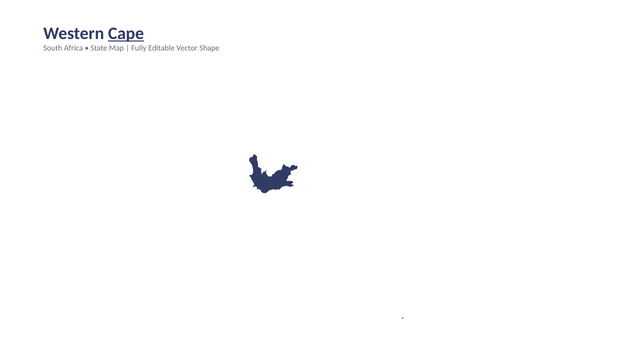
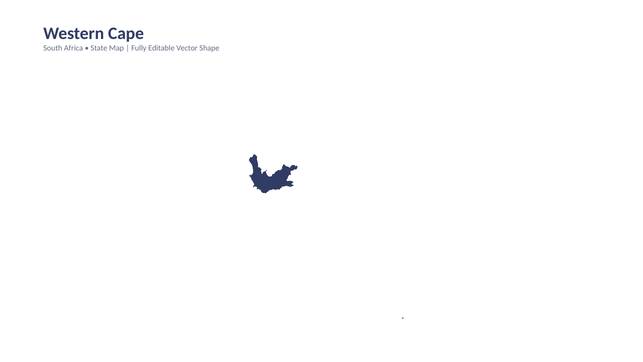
Cape underline: present -> none
